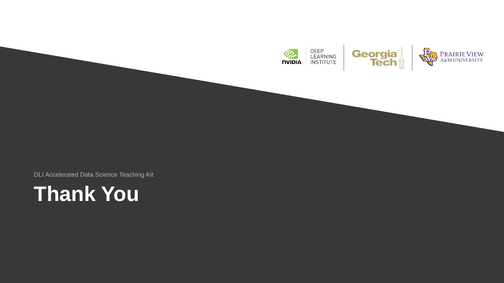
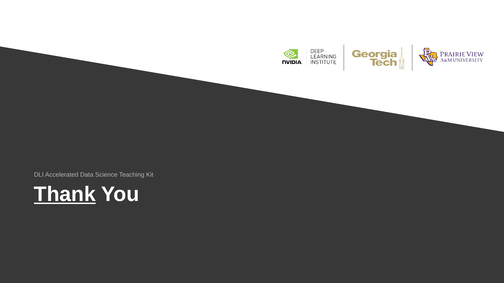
Thank underline: none -> present
